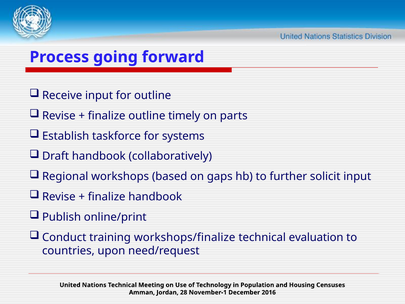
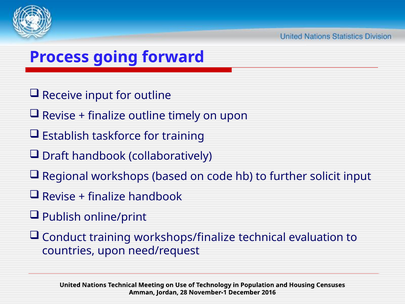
on parts: parts -> upon
for systems: systems -> training
gaps: gaps -> code
